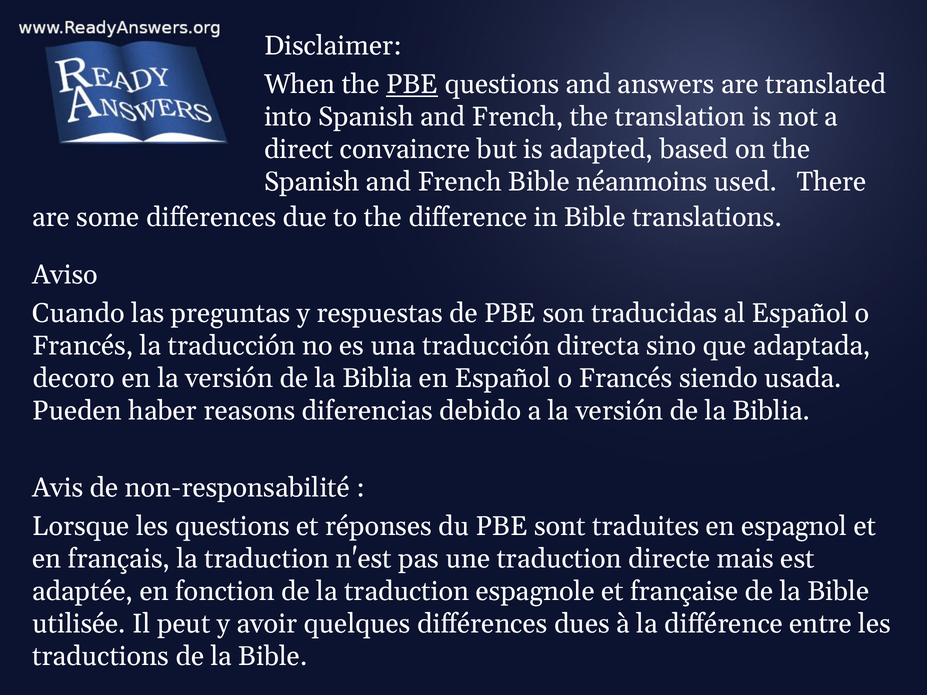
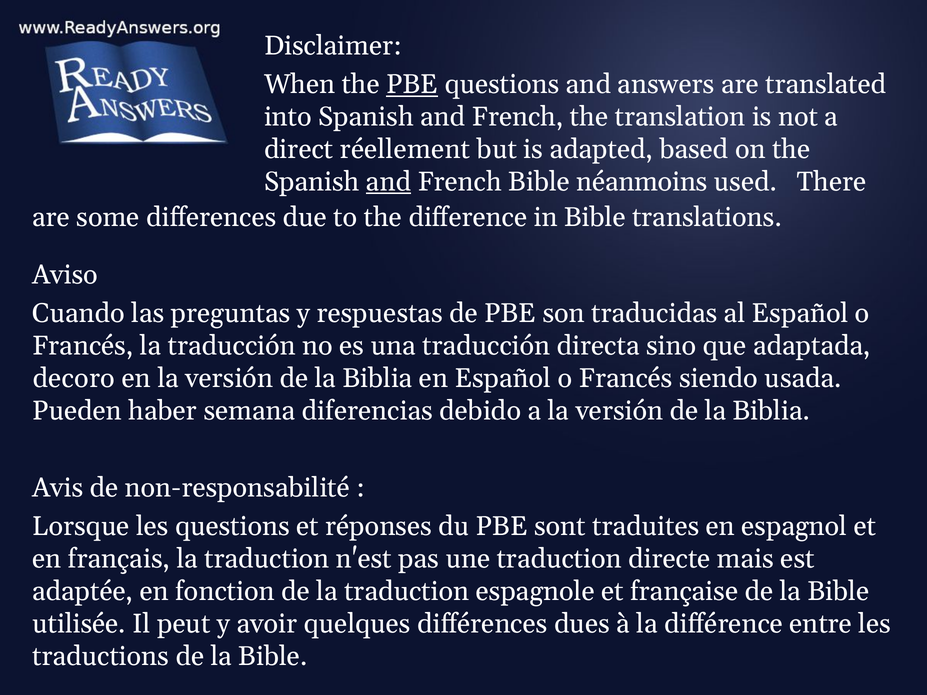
convaincre: convaincre -> réellement
and at (389, 182) underline: none -> present
reasons: reasons -> semana
